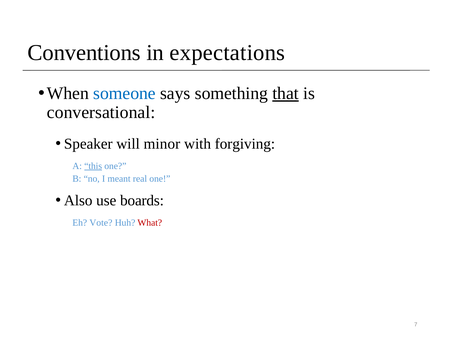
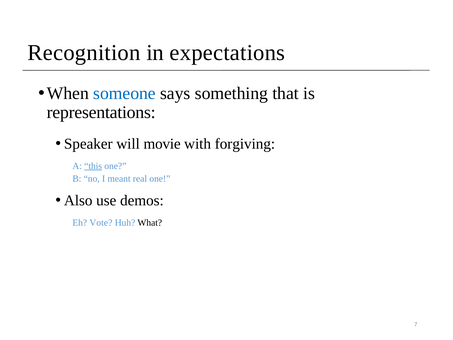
Conventions: Conventions -> Recognition
that underline: present -> none
conversational: conversational -> representations
minor: minor -> movie
boards: boards -> demos
What colour: red -> black
